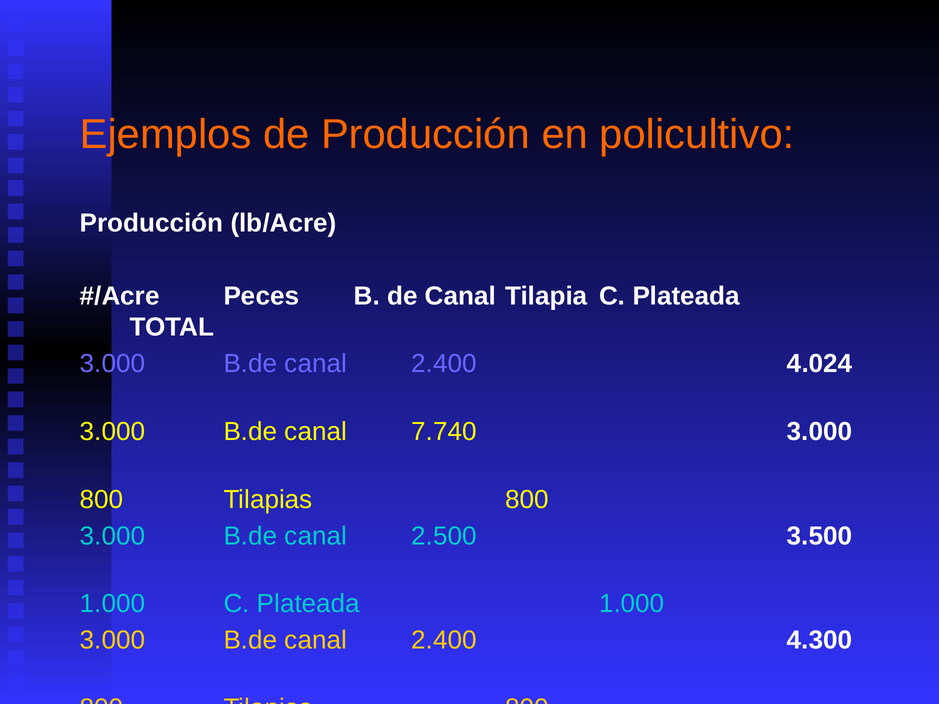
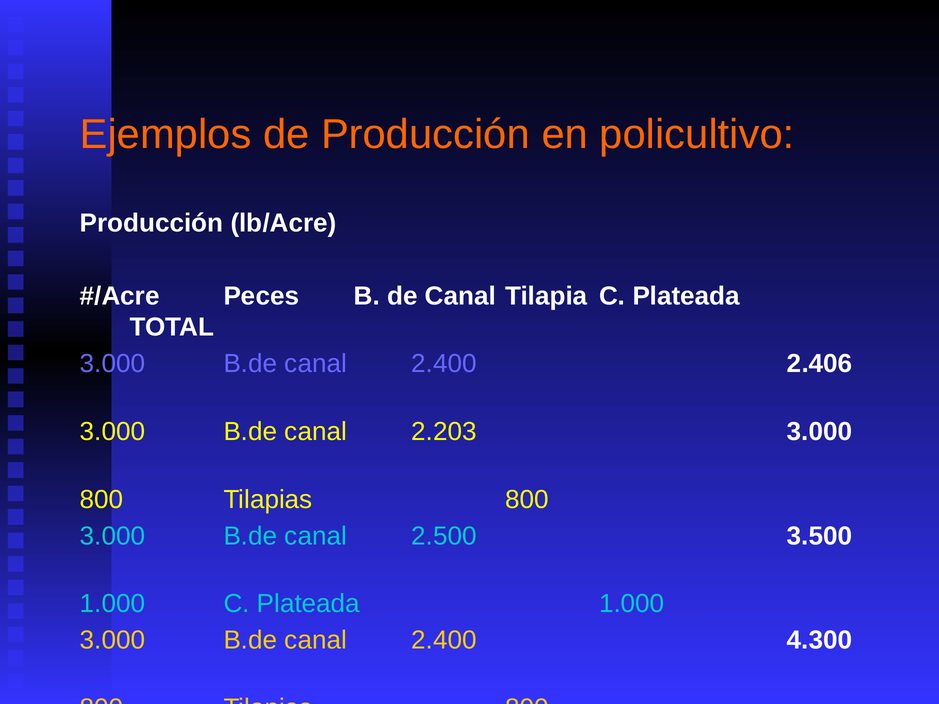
4.024: 4.024 -> 2.406
7.740: 7.740 -> 2.203
